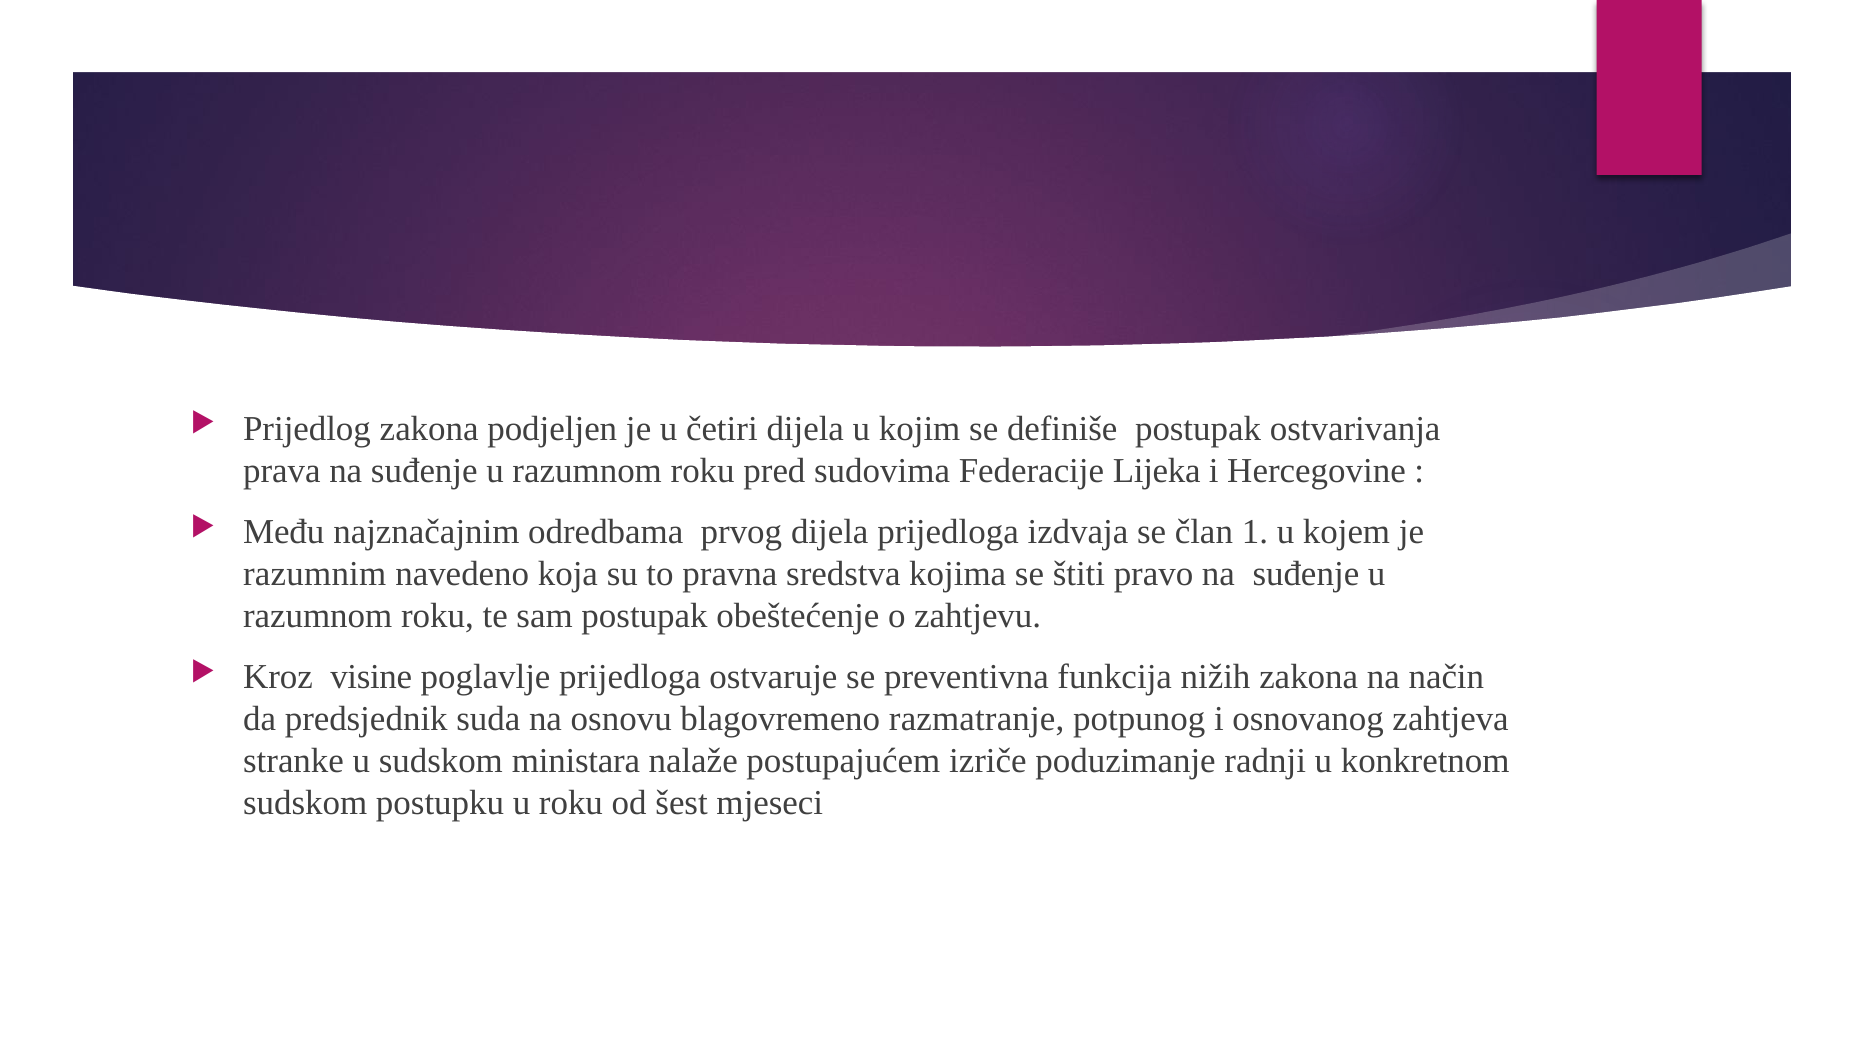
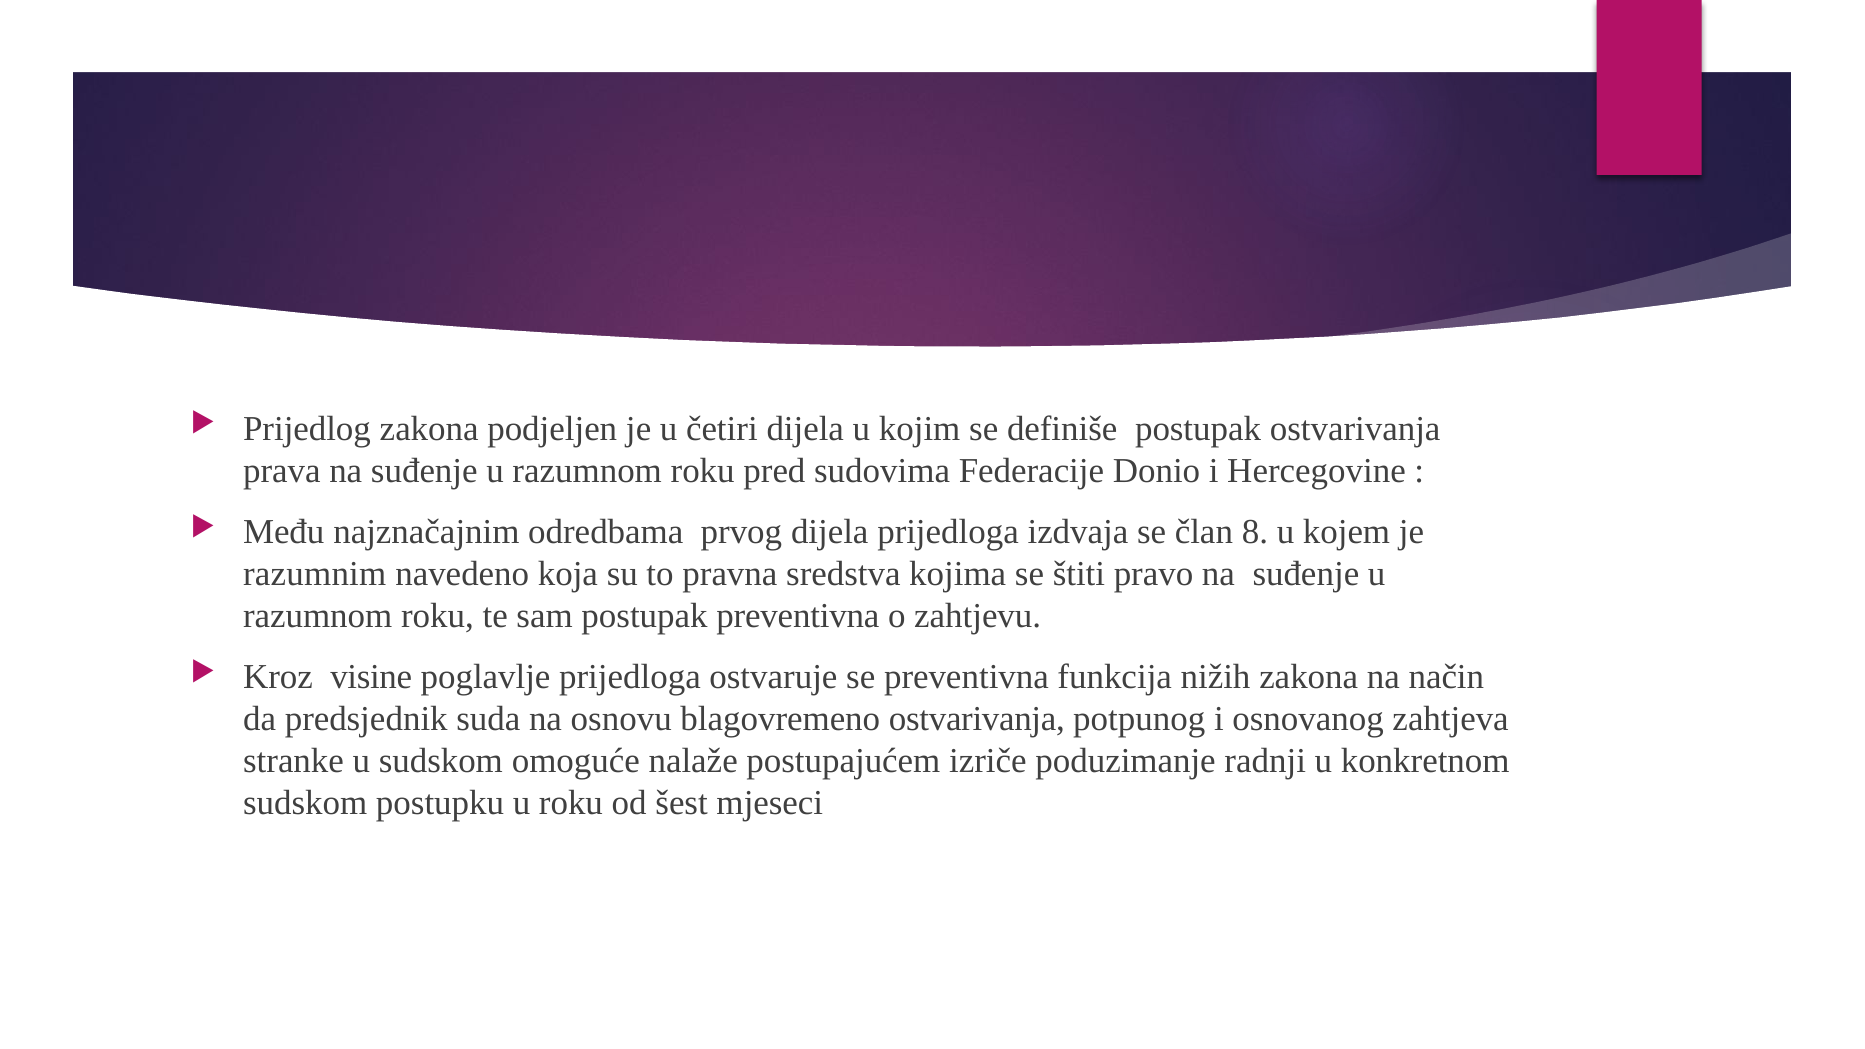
Lijeka: Lijeka -> Donio
1: 1 -> 8
postupak obeštećenje: obeštećenje -> preventivna
blagovremeno razmatranje: razmatranje -> ostvarivanja
ministara: ministara -> omoguće
